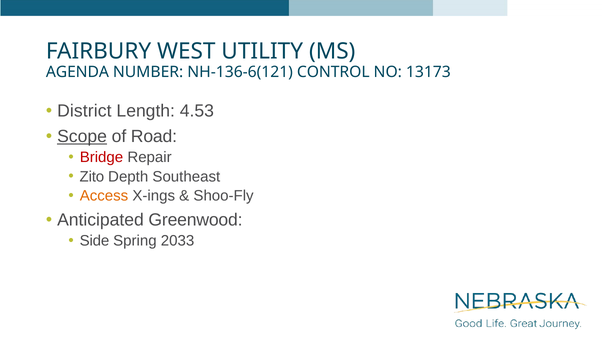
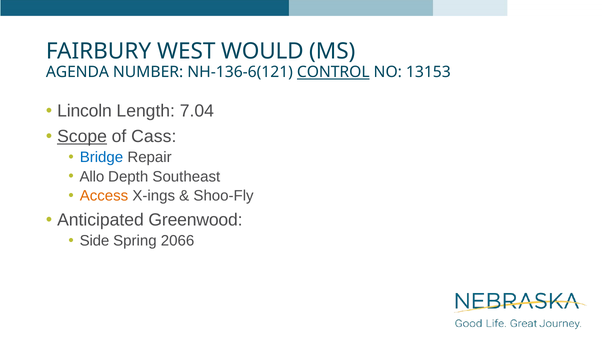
UTILITY: UTILITY -> WOULD
CONTROL underline: none -> present
13173: 13173 -> 13153
District: District -> Lincoln
4.53: 4.53 -> 7.04
Road: Road -> Cass
Bridge colour: red -> blue
Zito: Zito -> Allo
2033: 2033 -> 2066
